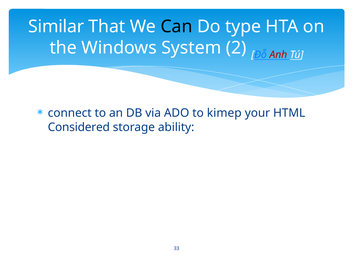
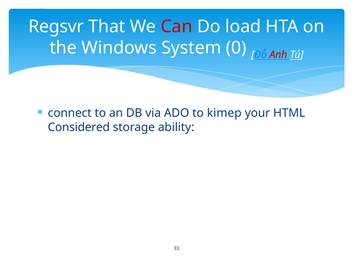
Similar: Similar -> Regsvr
Can colour: black -> red
type: type -> load
2: 2 -> 0
